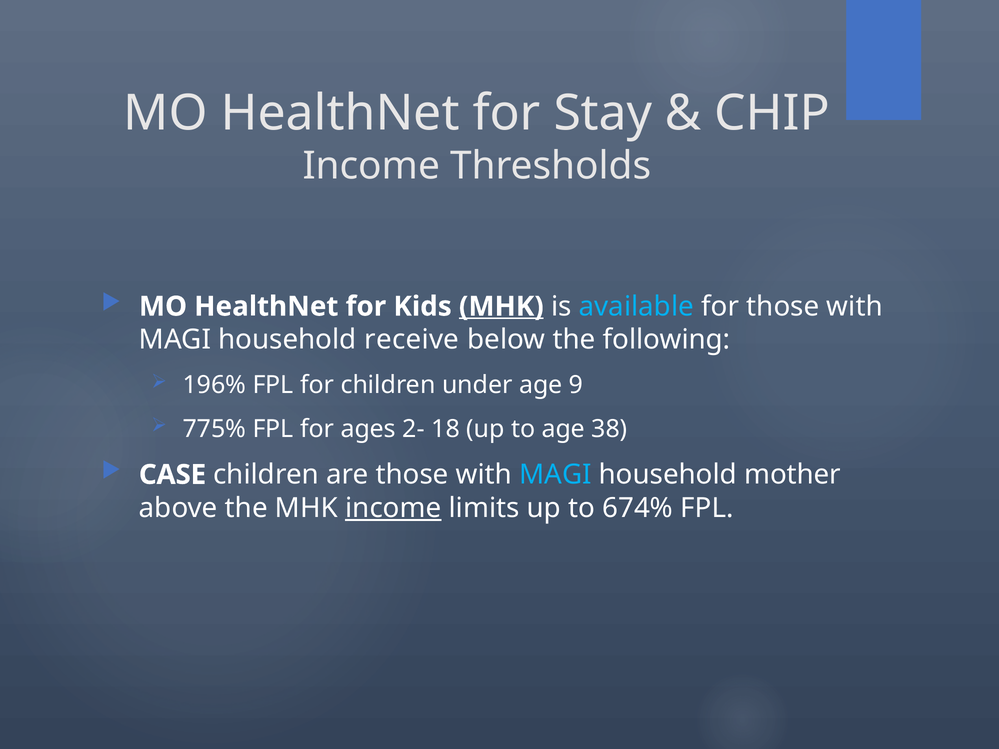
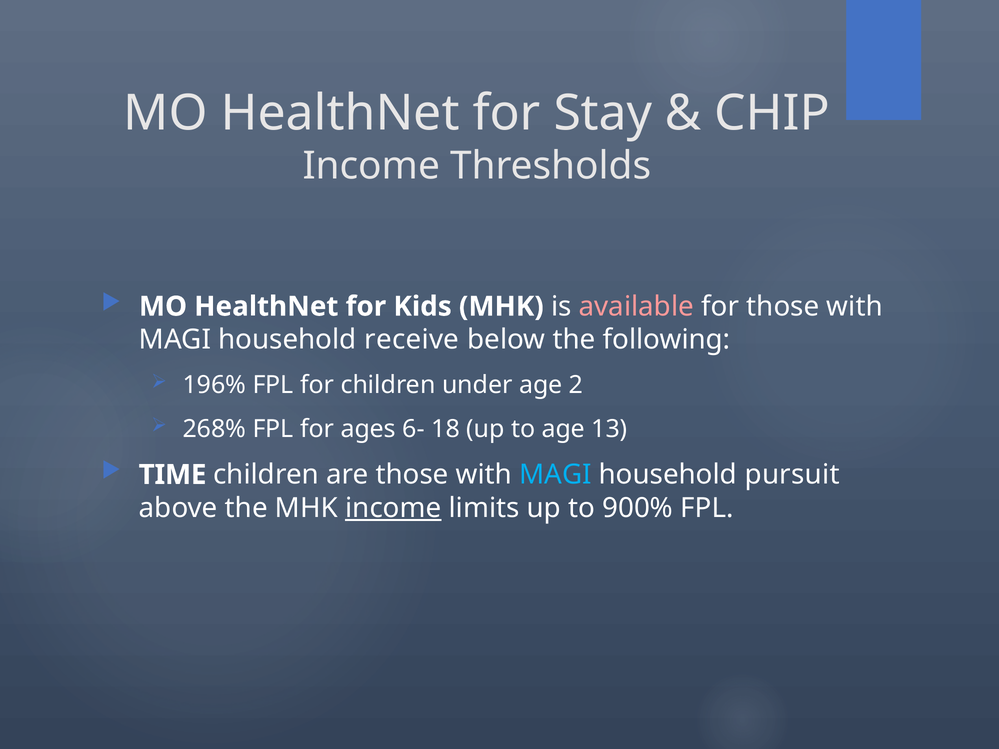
MHK at (501, 307) underline: present -> none
available colour: light blue -> pink
9: 9 -> 2
775%: 775% -> 268%
2-: 2- -> 6-
38: 38 -> 13
CASE: CASE -> TIME
mother: mother -> pursuit
674%: 674% -> 900%
